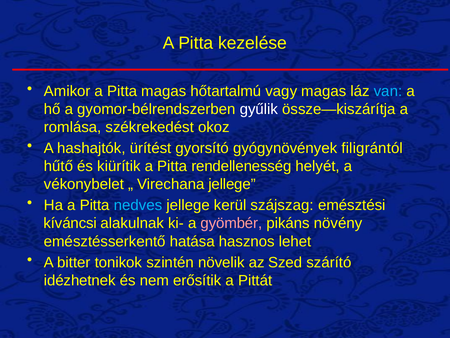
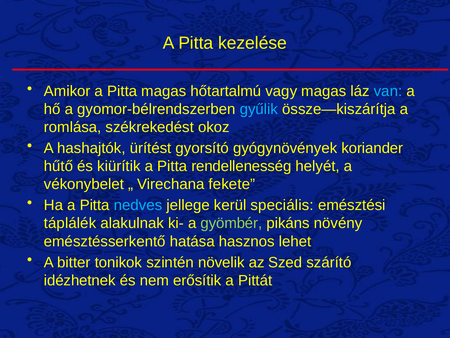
gyűlik colour: white -> light blue
filigrántól: filigrántól -> koriander
Virechana jellege: jellege -> fekete
szájszag: szájszag -> speciális
kíváncsi: kíváncsi -> táplálék
gyömbér colour: pink -> light green
